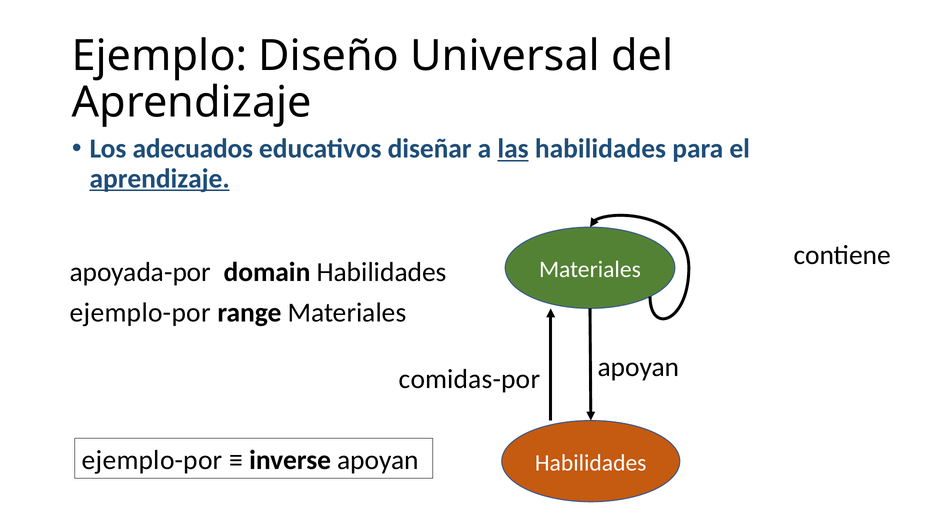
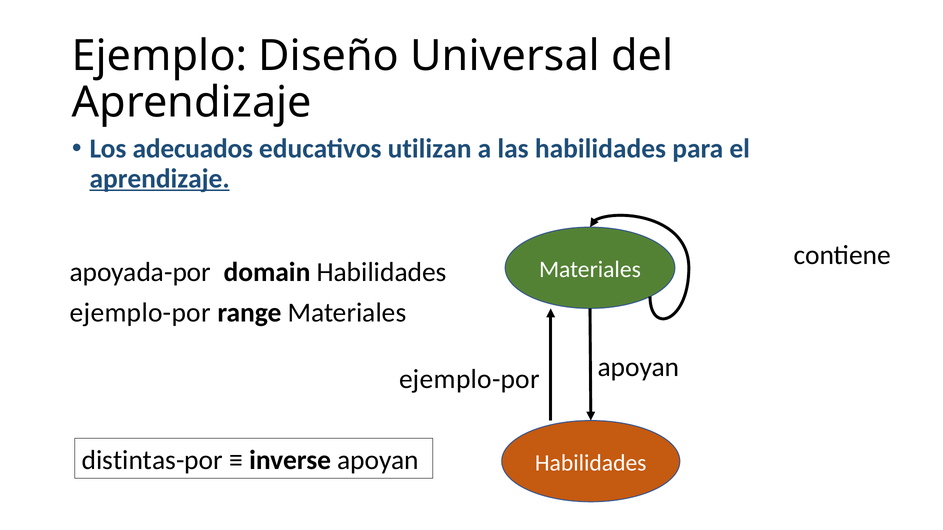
diseñar: diseñar -> utilizan
las underline: present -> none
comidas-por at (470, 379): comidas-por -> ejemplo-por
ejemplo-por at (152, 461): ejemplo-por -> distintas-por
